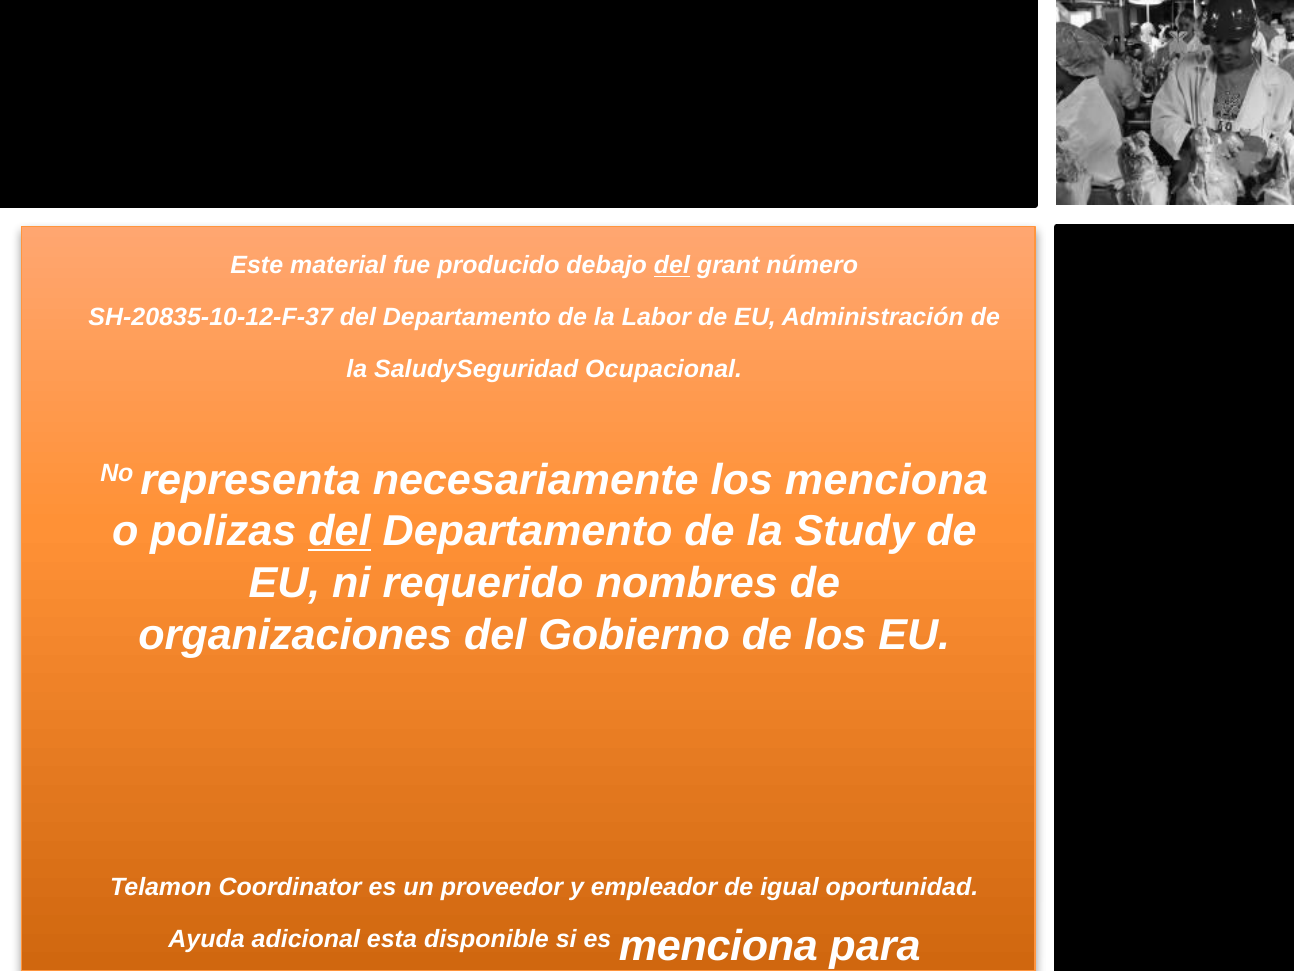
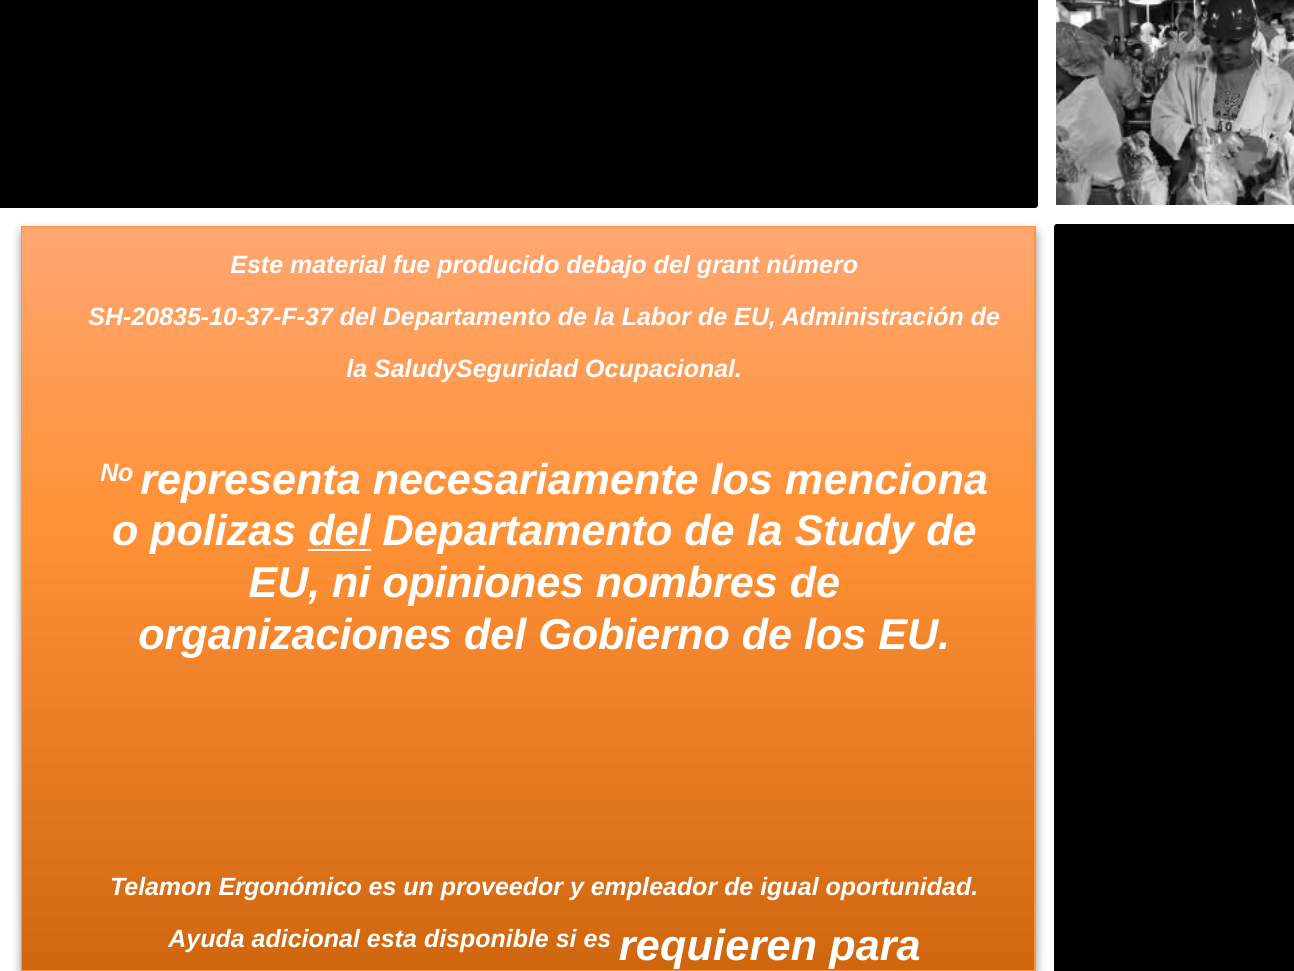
del at (672, 266) underline: present -> none
SH-20835-10-12-F-37: SH-20835-10-12-F-37 -> SH-20835-10-37-F-37
requerido: requerido -> opiniones
Coordinator: Coordinator -> Ergonómico
es menciona: menciona -> requieren
